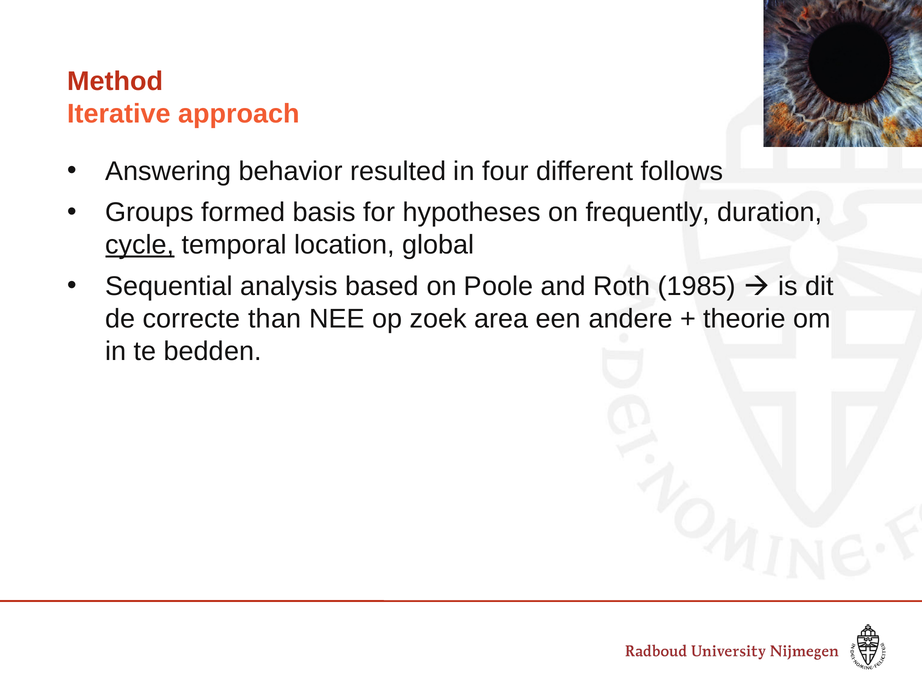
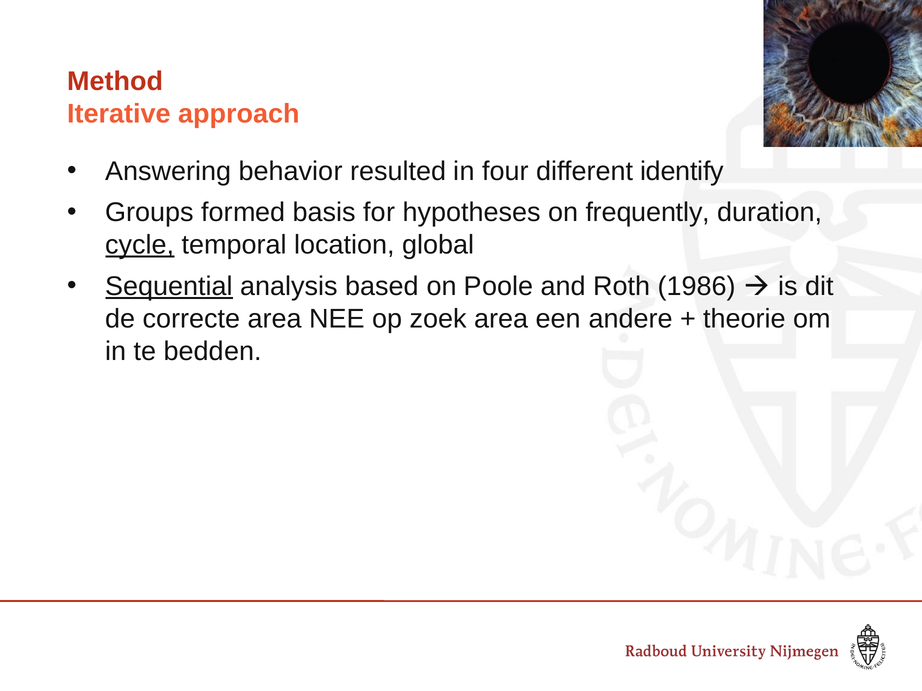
follows: follows -> identify
Sequential underline: none -> present
1985: 1985 -> 1986
correcte than: than -> area
